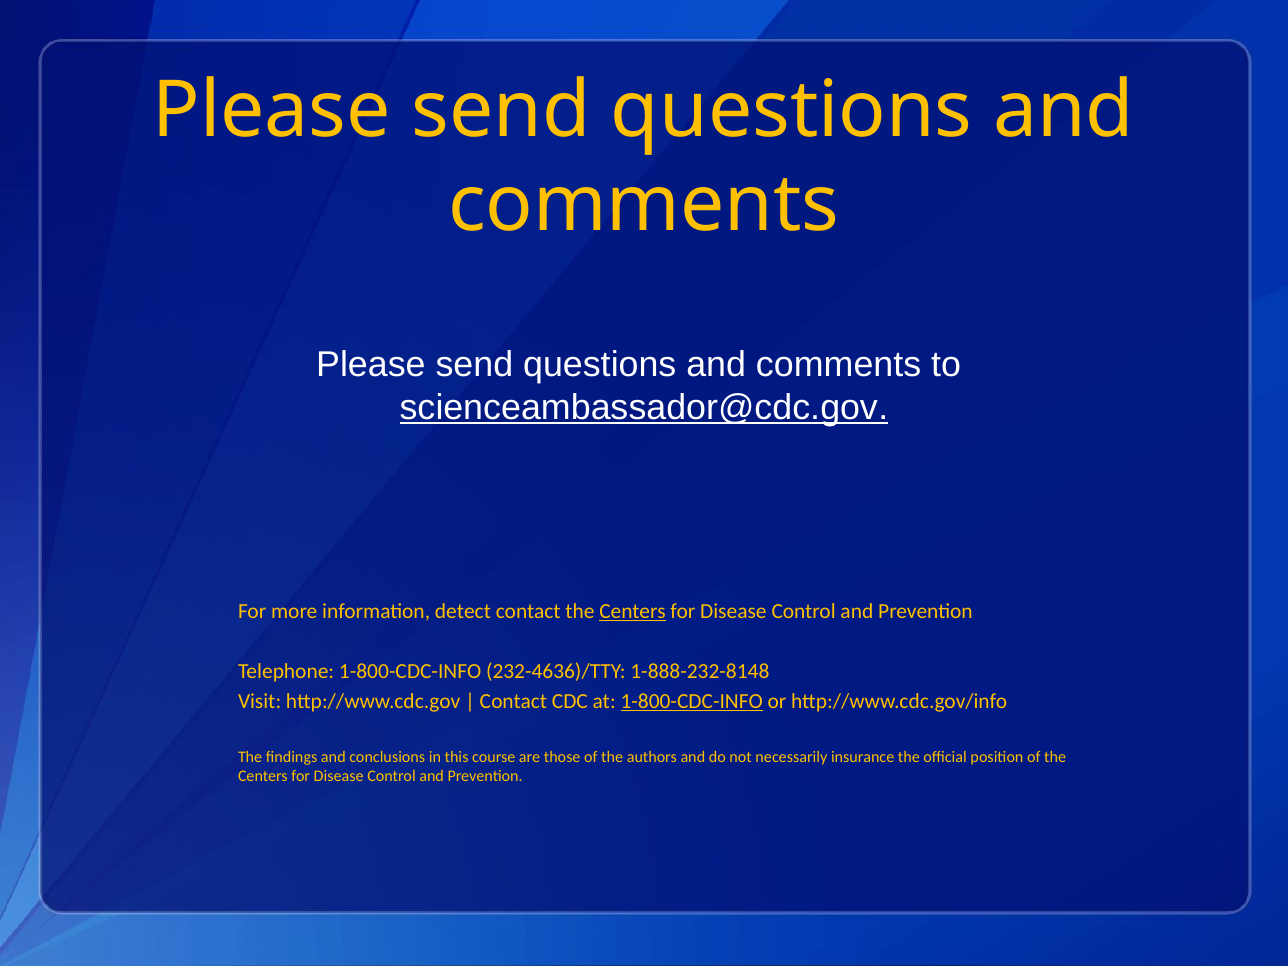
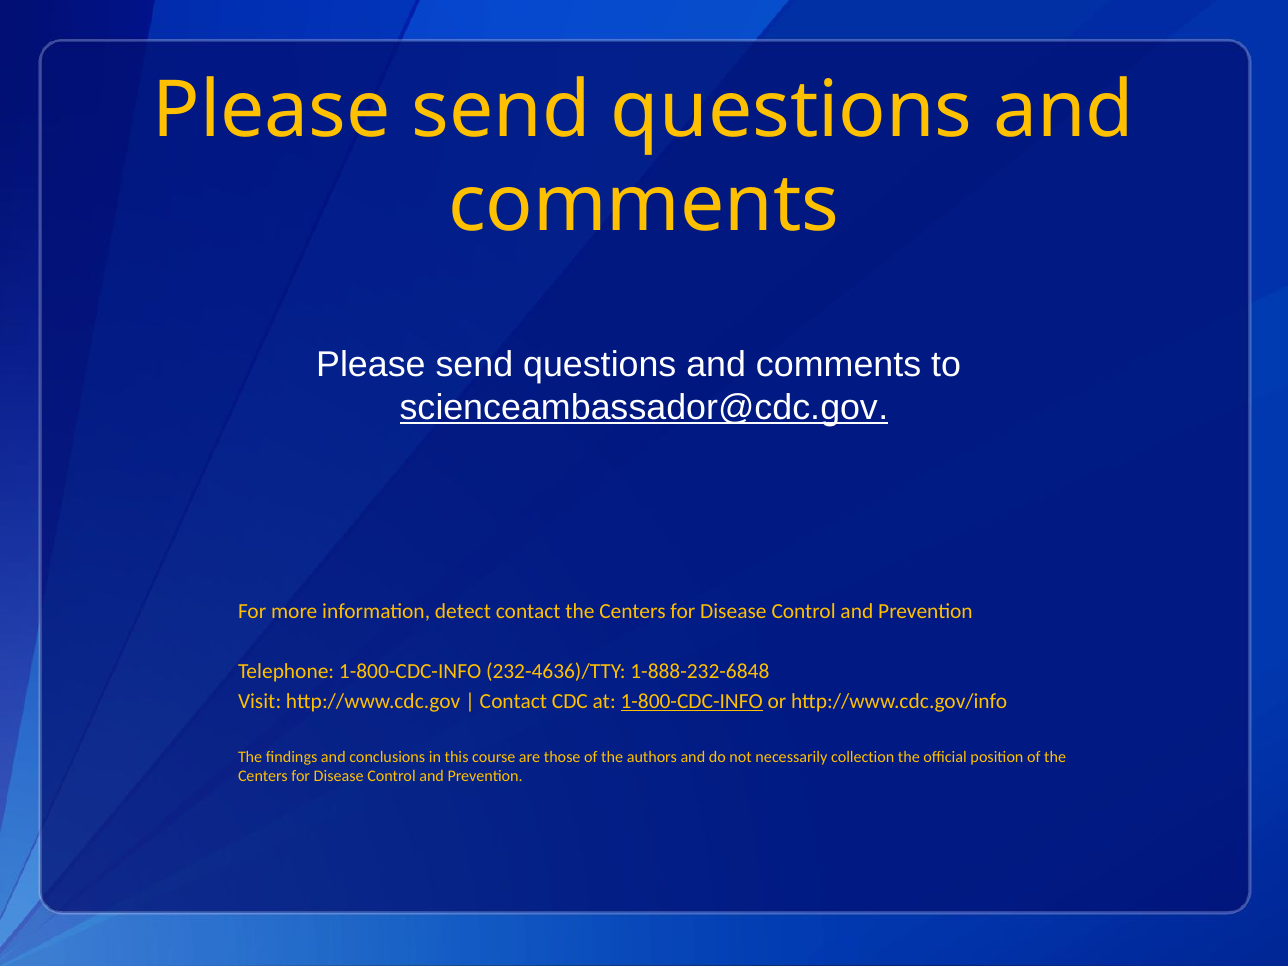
Centers at (633, 611) underline: present -> none
1-888-232-8148: 1-888-232-8148 -> 1-888-232-6848
insurance: insurance -> collection
